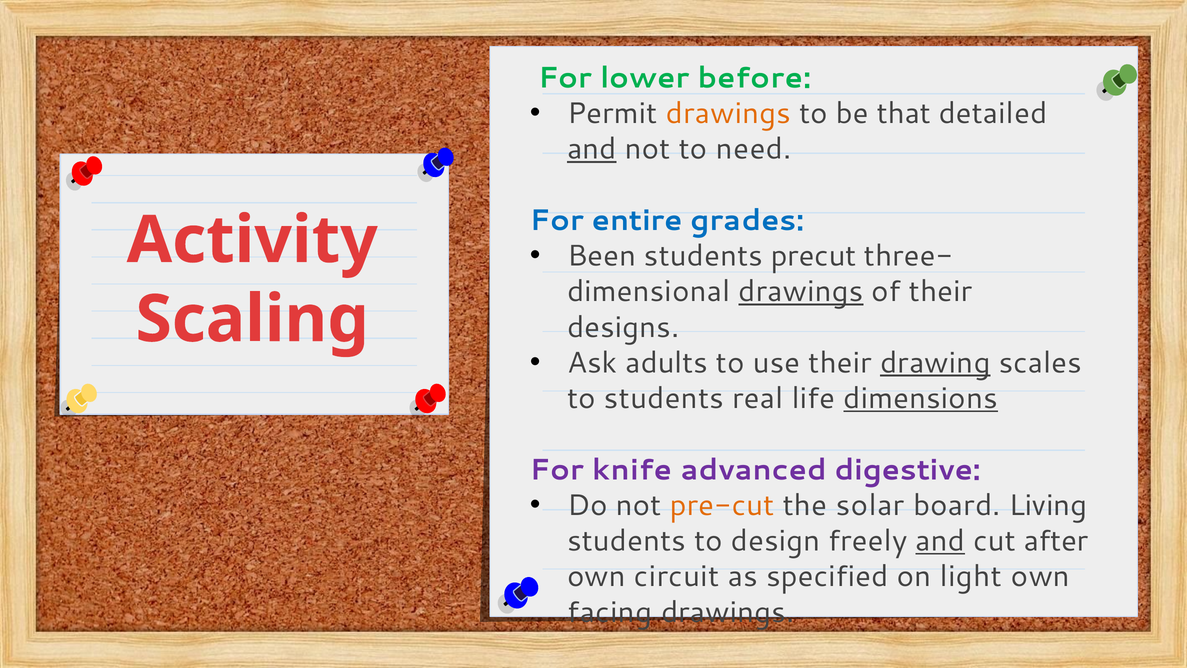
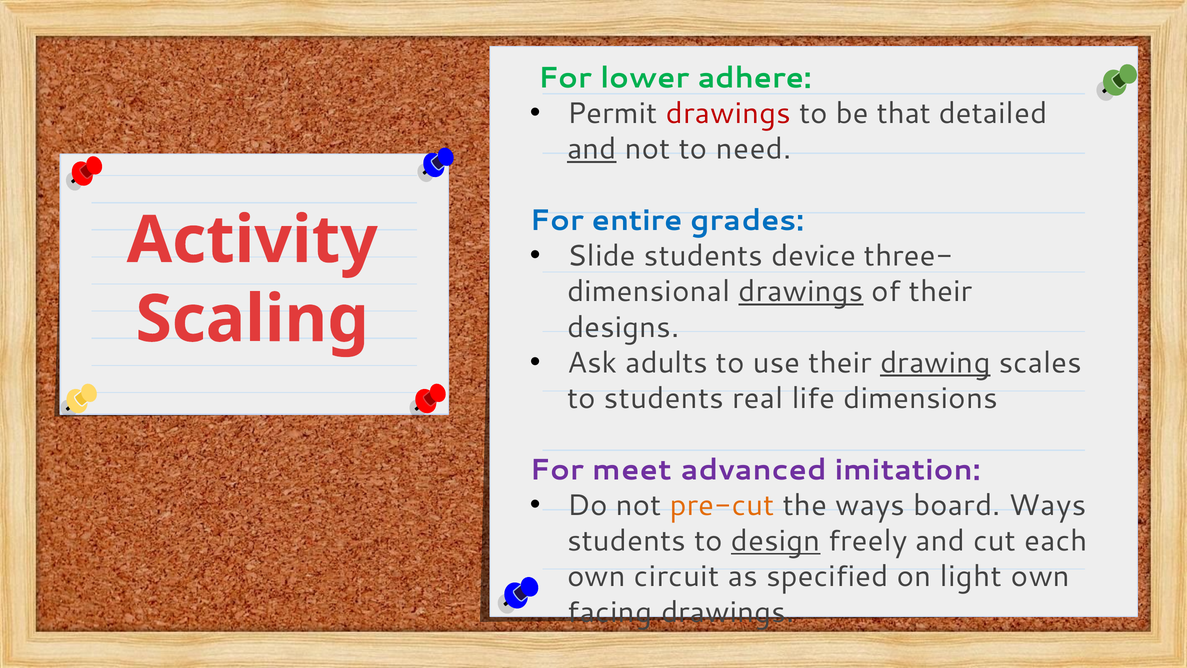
before: before -> adhere
drawings at (728, 113) colour: orange -> red
Been: Been -> Slide
precut: precut -> device
dimensions underline: present -> none
knife: knife -> meet
digestive: digestive -> imitation
the solar: solar -> ways
board Living: Living -> Ways
design underline: none -> present
and at (940, 541) underline: present -> none
after: after -> each
